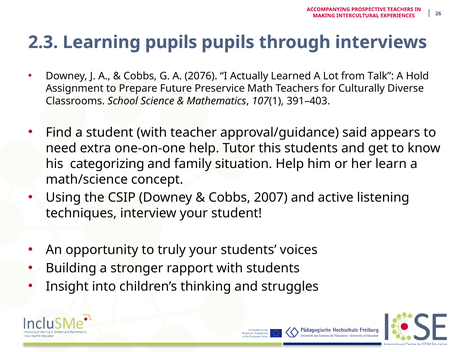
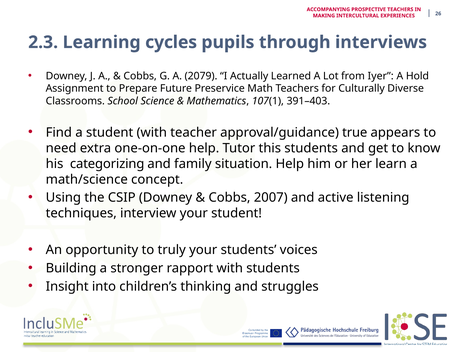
Learning pupils: pupils -> cycles
2076: 2076 -> 2079
Talk: Talk -> Iyer
said: said -> true
